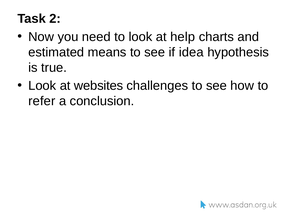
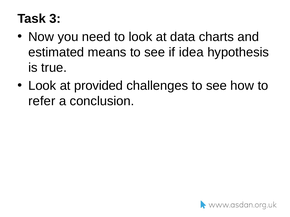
2: 2 -> 3
help: help -> data
websites: websites -> provided
